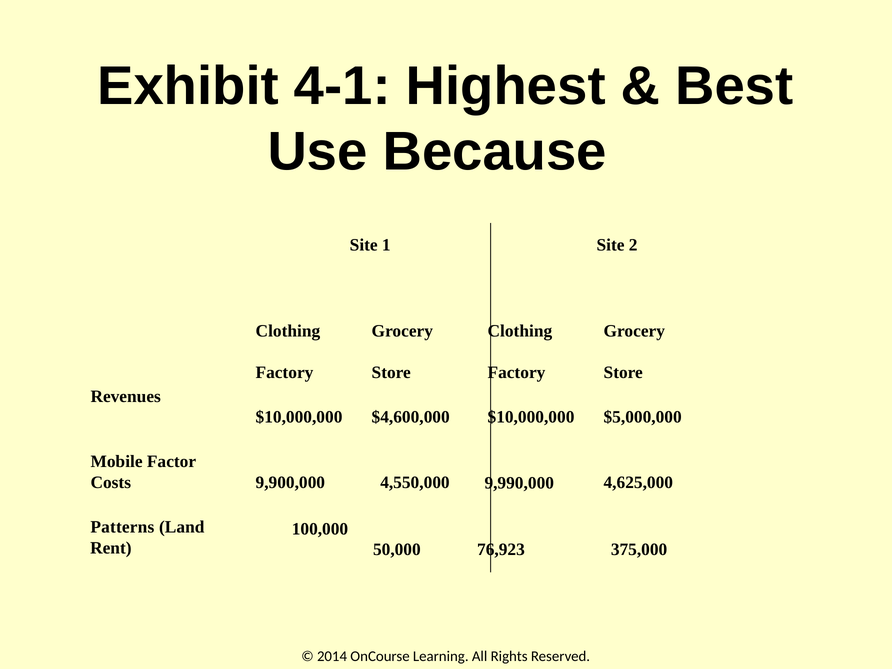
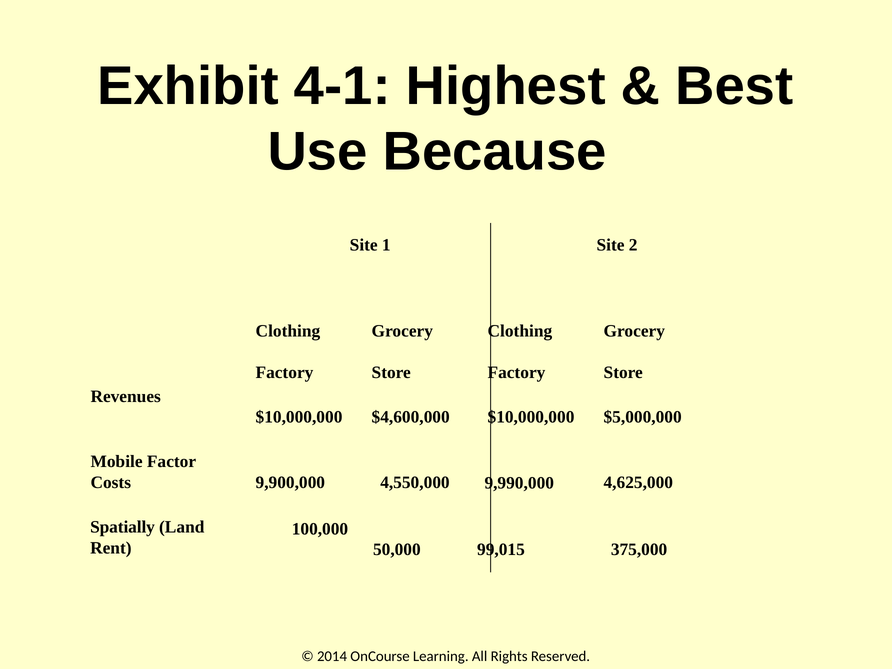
Patterns: Patterns -> Spatially
76,923: 76,923 -> 99,015
